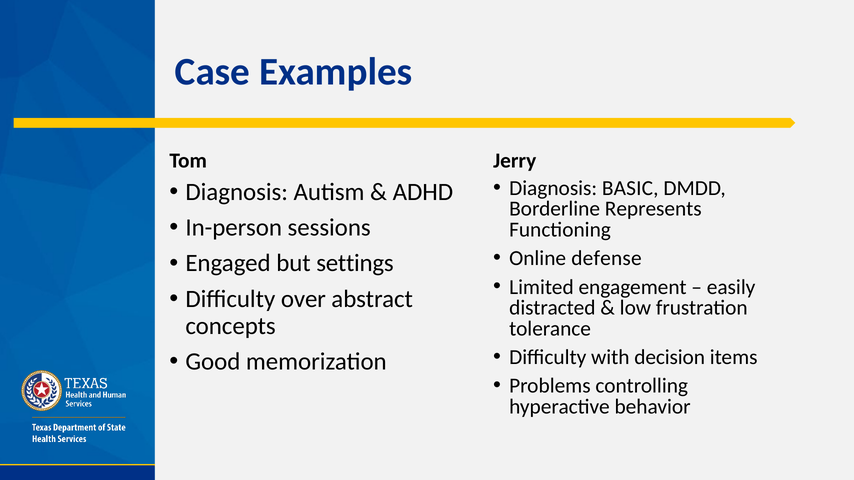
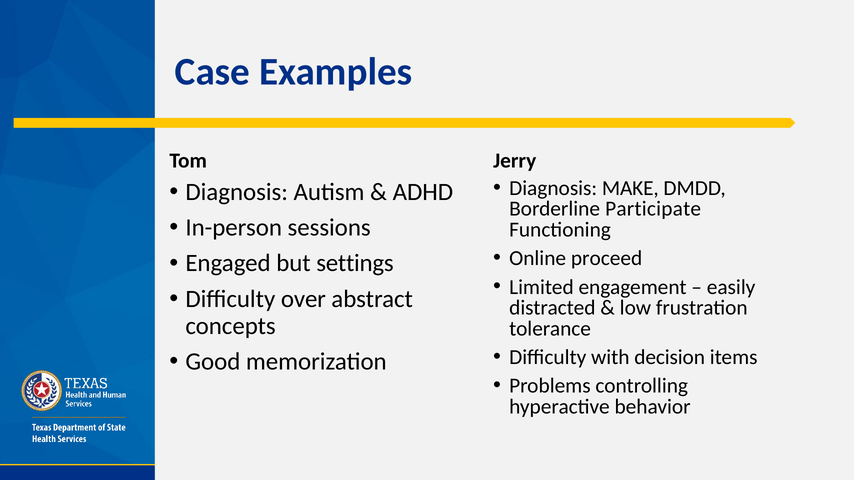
BASIC: BASIC -> MAKE
Represents: Represents -> Participate
defense: defense -> proceed
